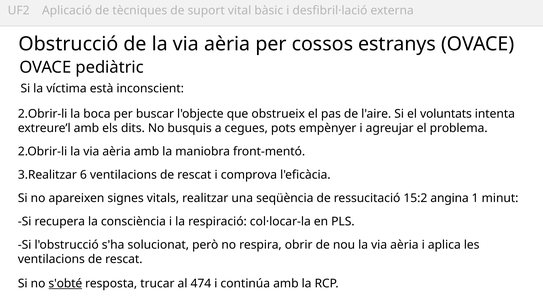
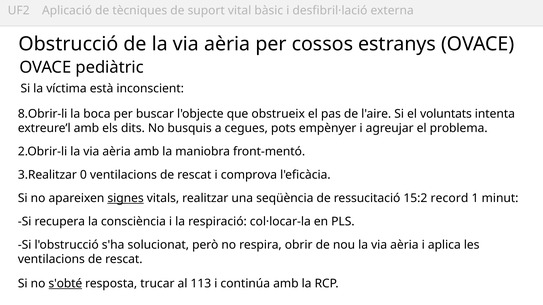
2.Obrir-li at (43, 114): 2.Obrir-li -> 8.Obrir-li
6: 6 -> 0
signes underline: none -> present
angina: angina -> record
474: 474 -> 113
